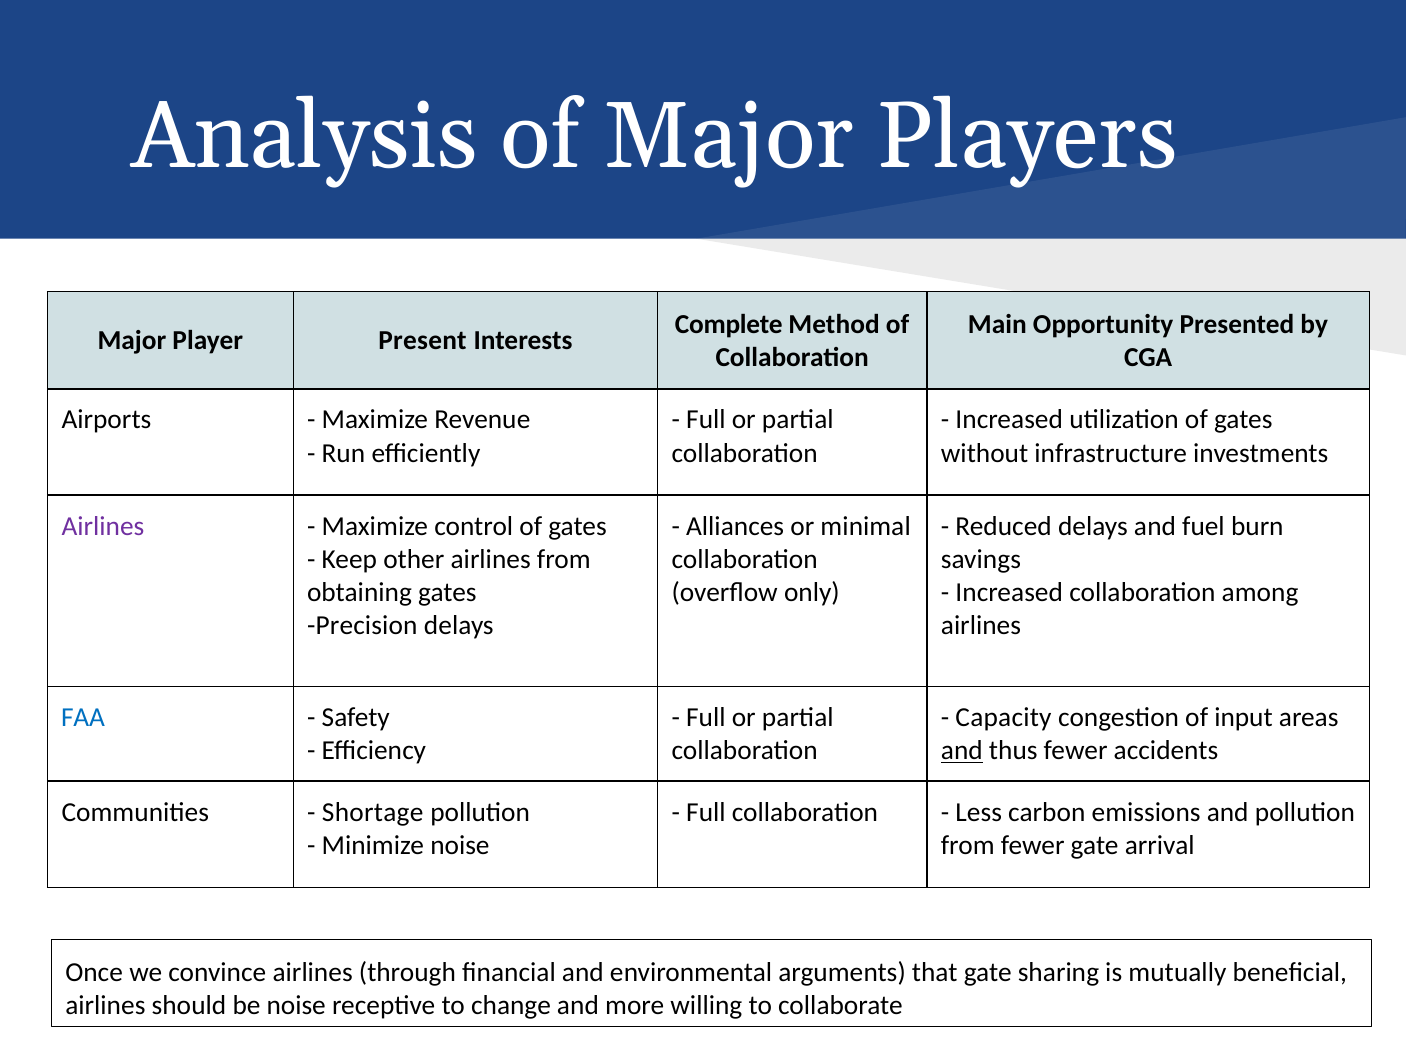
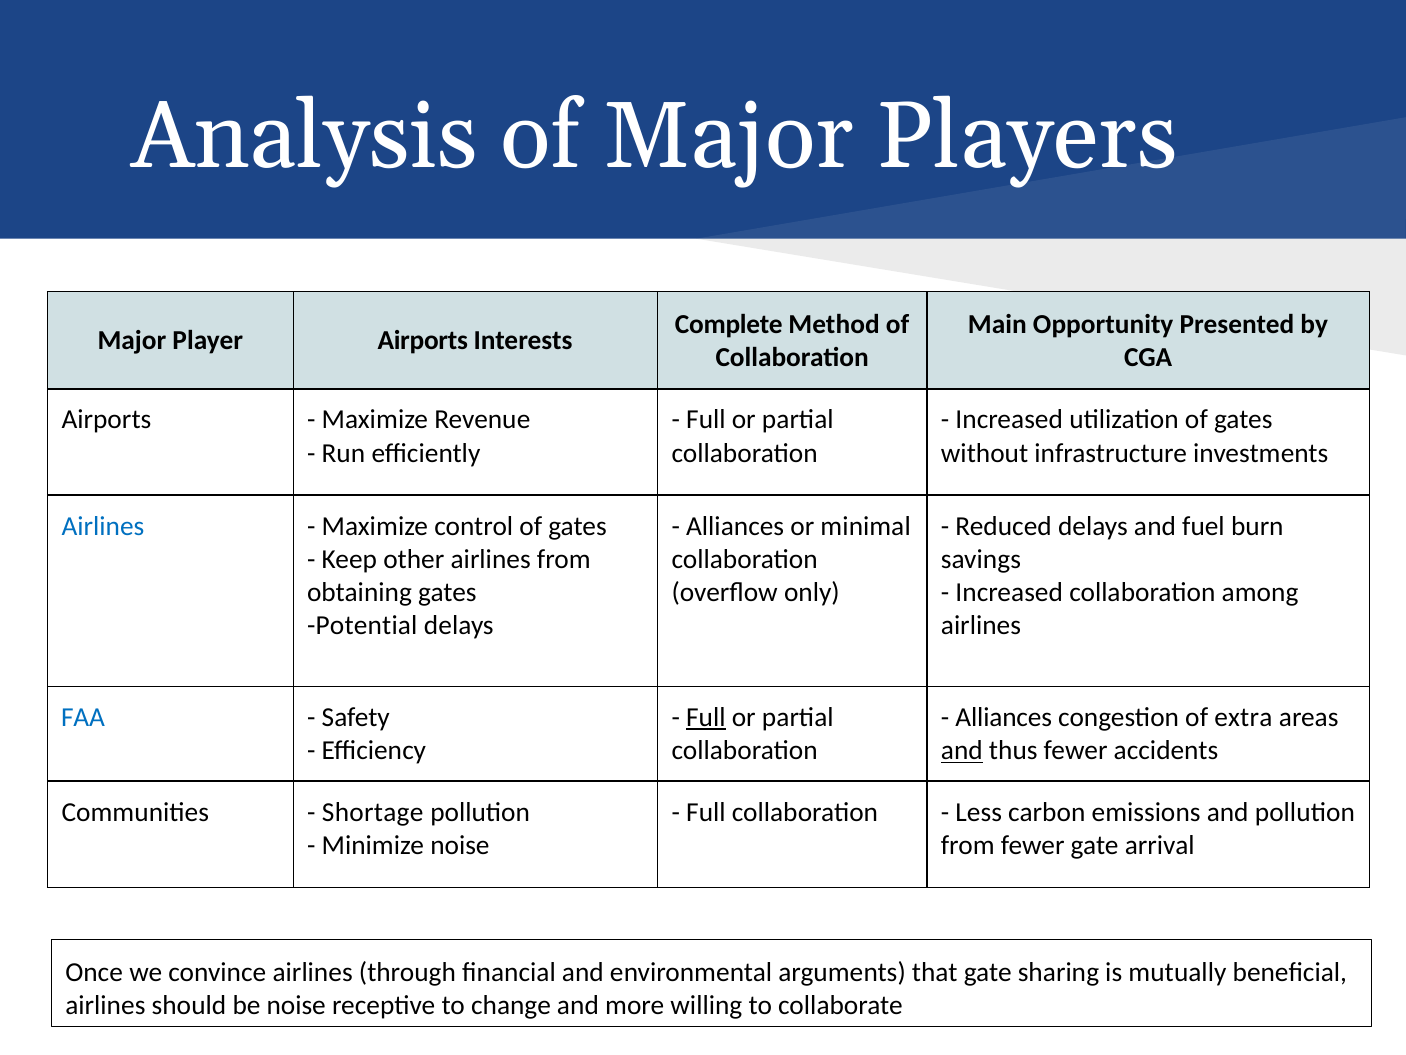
Player Present: Present -> Airports
Airlines at (103, 526) colour: purple -> blue
Precision: Precision -> Potential
Full at (706, 717) underline: none -> present
Capacity at (1004, 717): Capacity -> Alliances
input: input -> extra
